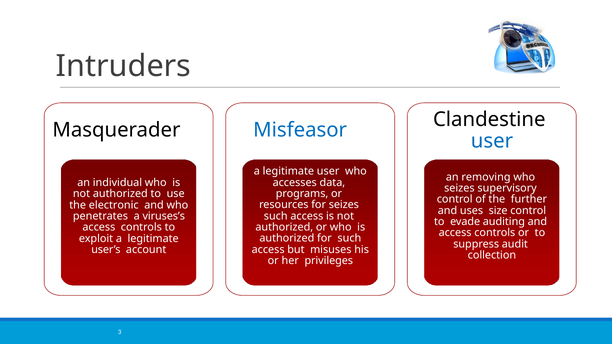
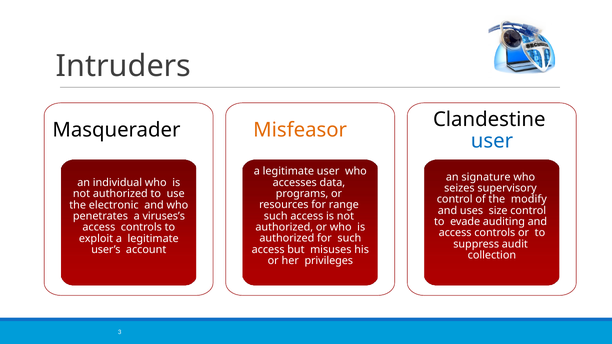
Misfeasor colour: blue -> orange
removing: removing -> signature
further: further -> modify
for seizes: seizes -> range
